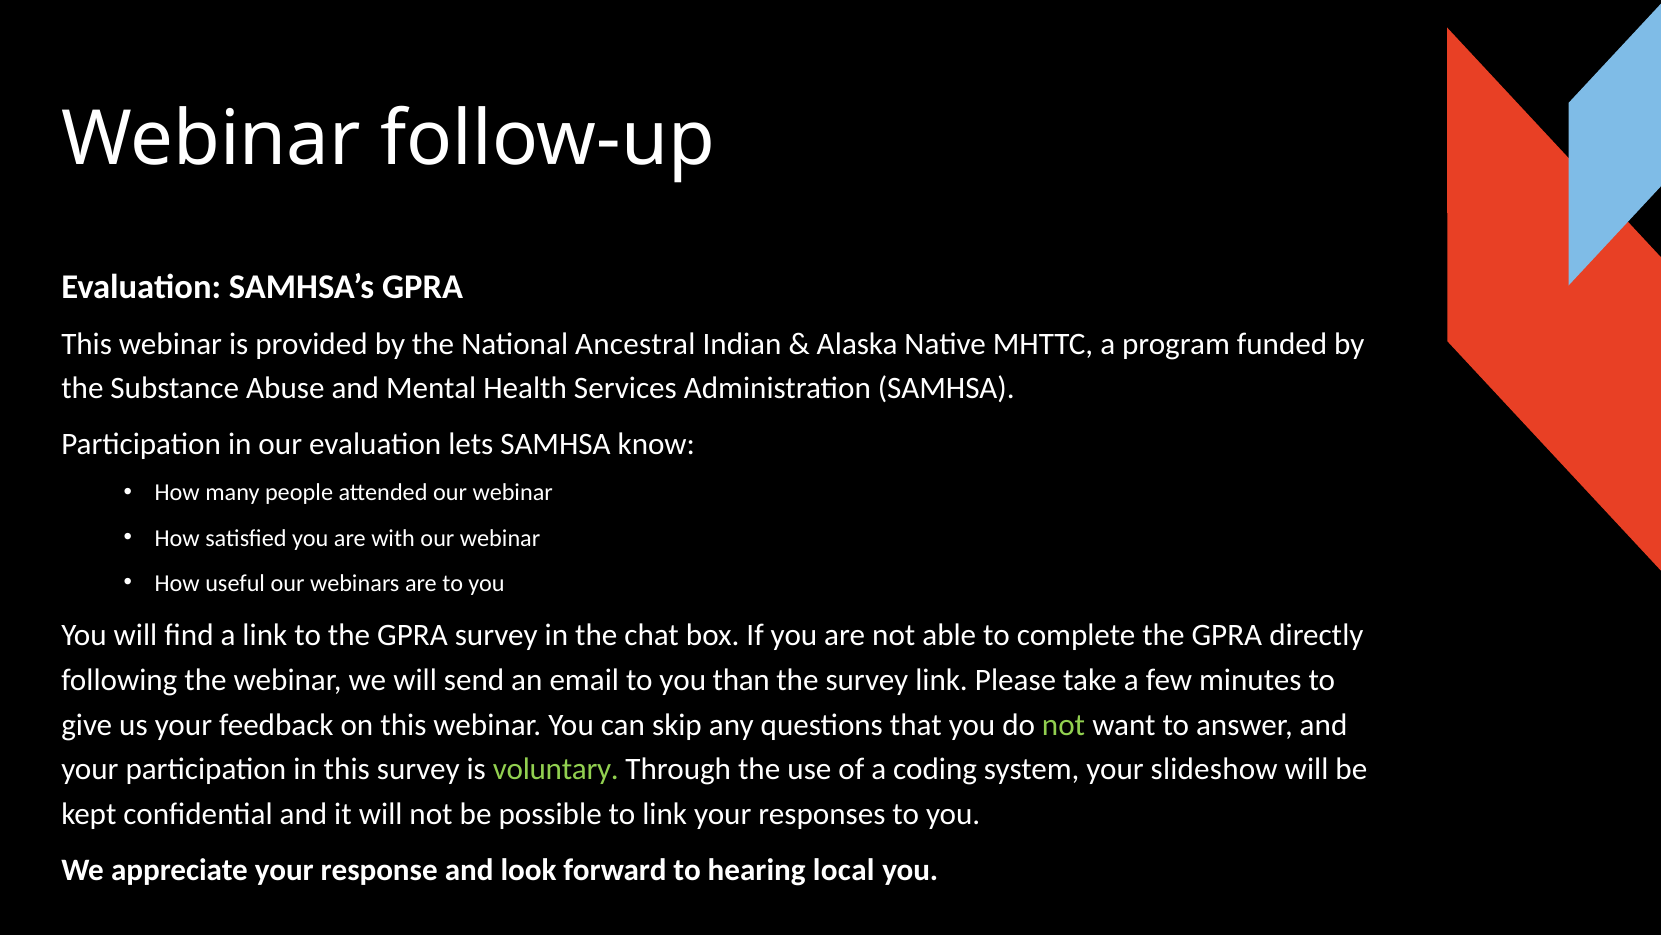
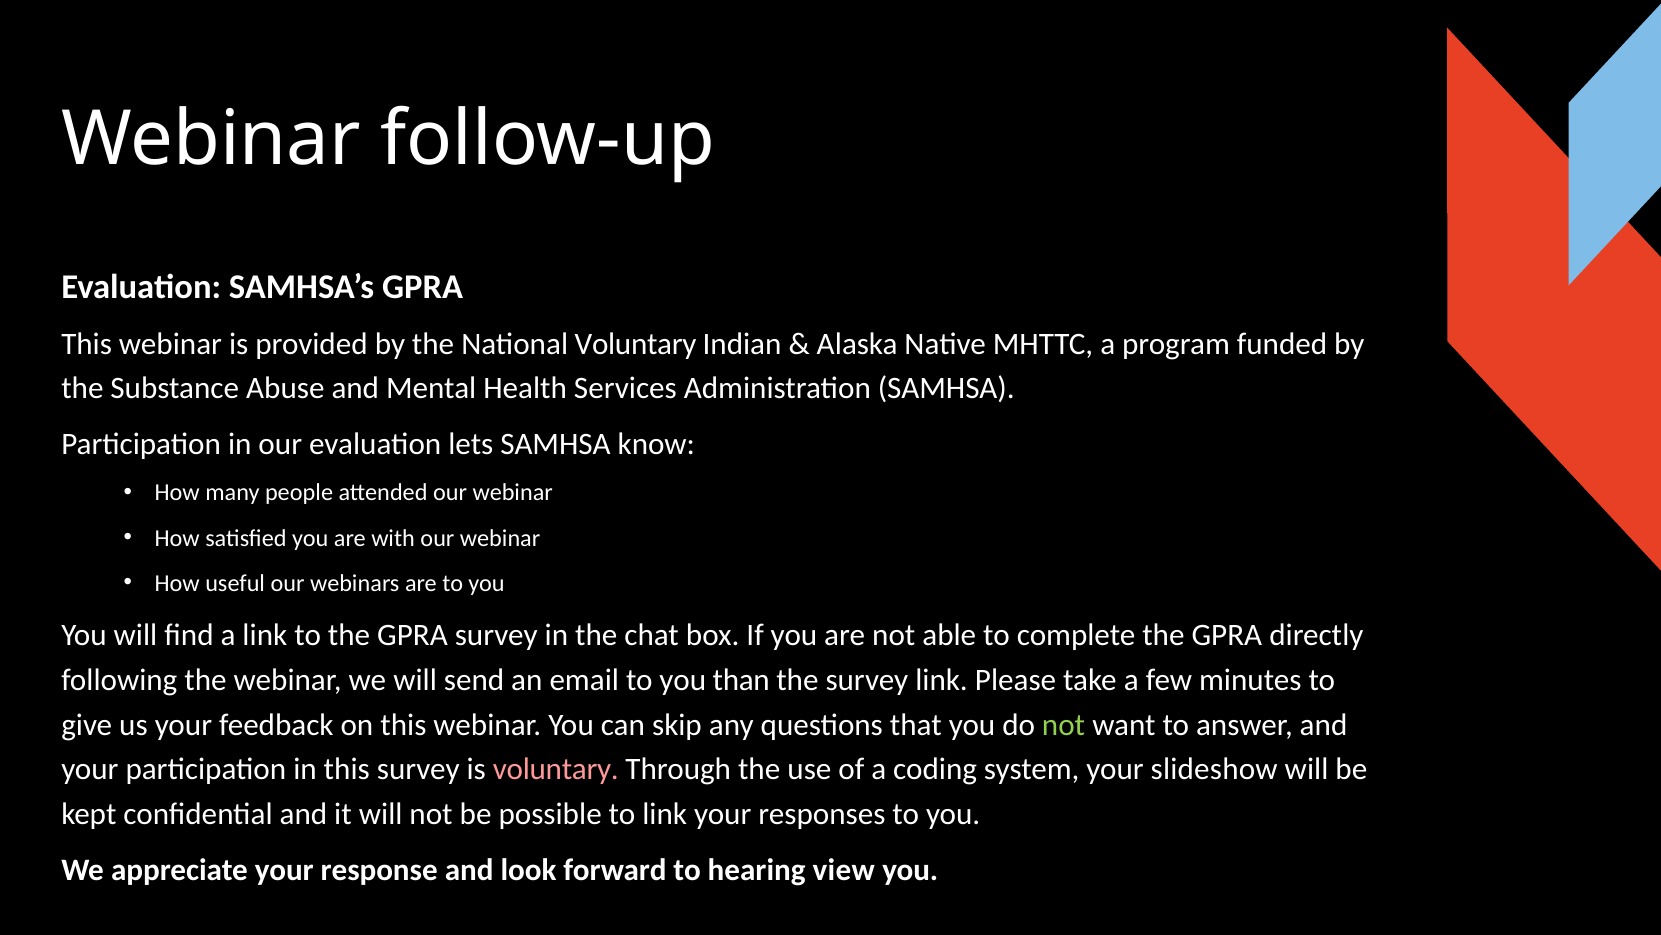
National Ancestral: Ancestral -> Voluntary
voluntary at (556, 769) colour: light green -> pink
local: local -> view
